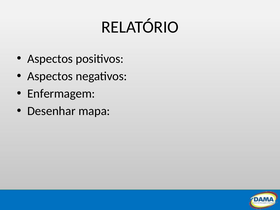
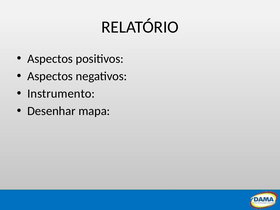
Enfermagem: Enfermagem -> Instrumento
